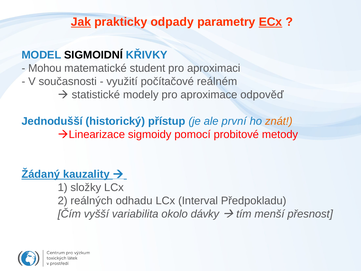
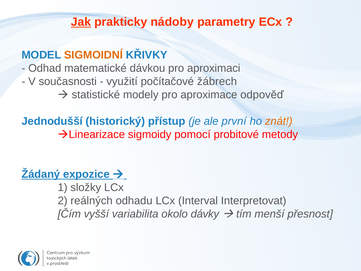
odpady: odpady -> nádoby
ECx underline: present -> none
SIGMOIDNÍ colour: black -> orange
Mohou: Mohou -> Odhad
student: student -> dávkou
reálném: reálném -> žábrech
kauzality: kauzality -> expozice
Předpokladu: Předpokladu -> Interpretovat
